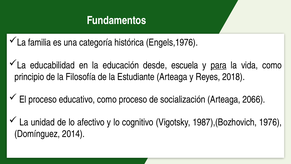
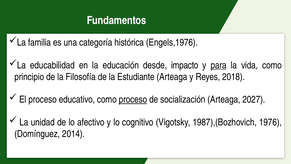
escuela: escuela -> impacto
proceso at (133, 99) underline: none -> present
2066: 2066 -> 2027
